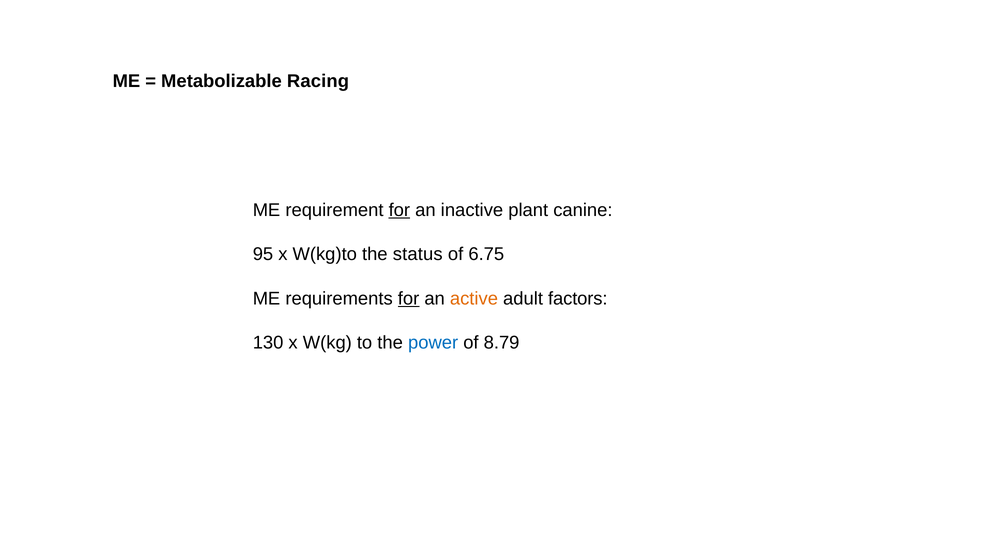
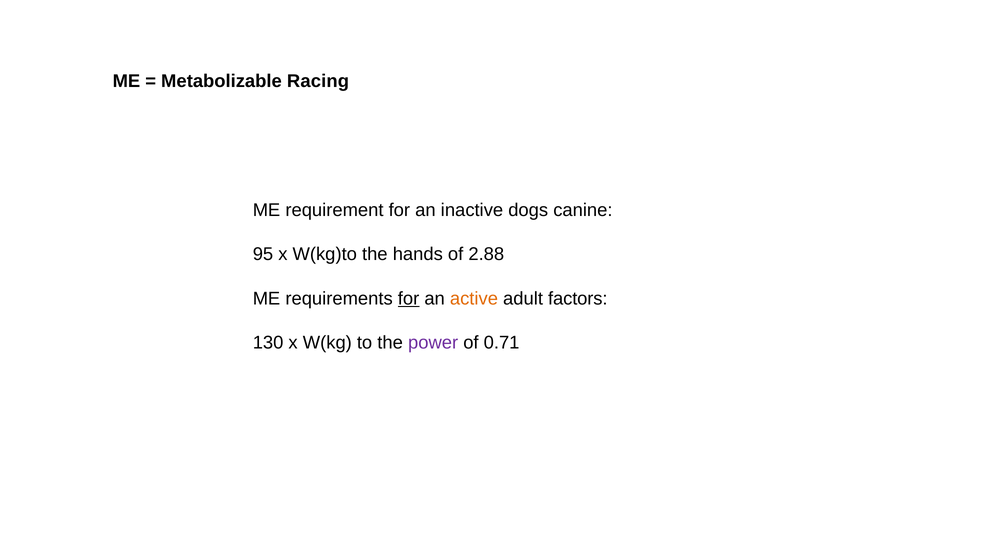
for at (399, 210) underline: present -> none
plant: plant -> dogs
status: status -> hands
6.75: 6.75 -> 2.88
power colour: blue -> purple
8.79: 8.79 -> 0.71
